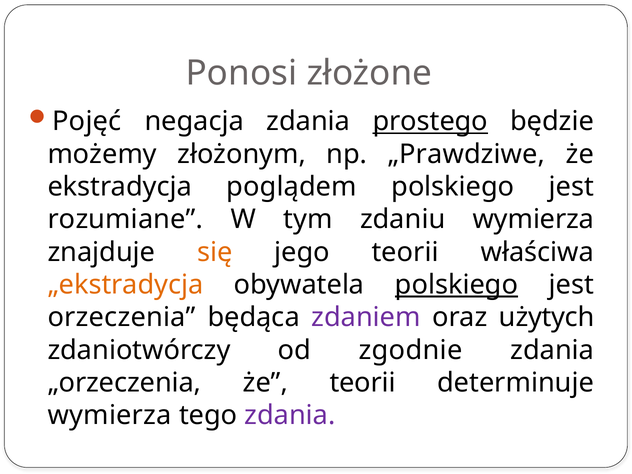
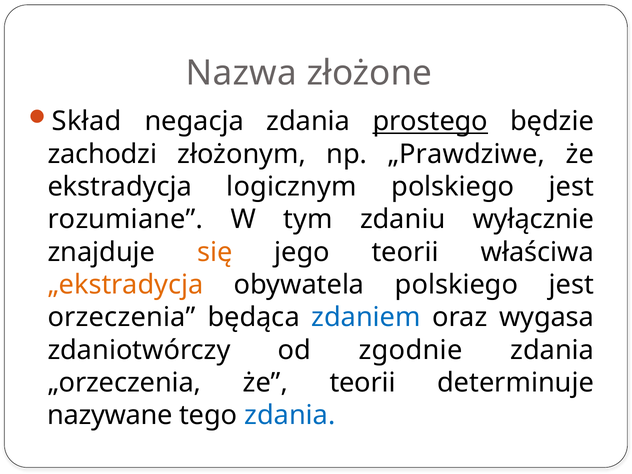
Ponosi: Ponosi -> Nazwa
Pojęć: Pojęć -> Skład
możemy: możemy -> zachodzi
poglądem: poglądem -> logicznym
zdaniu wymierza: wymierza -> wyłącznie
polskiego at (457, 285) underline: present -> none
zdaniem colour: purple -> blue
użytych: użytych -> wygasa
wymierza at (110, 415): wymierza -> nazywane
zdania at (290, 415) colour: purple -> blue
